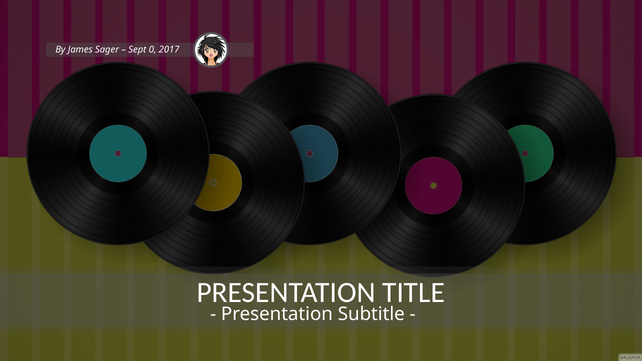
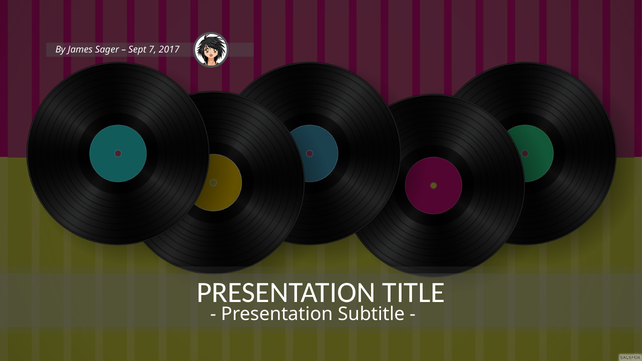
0: 0 -> 7
